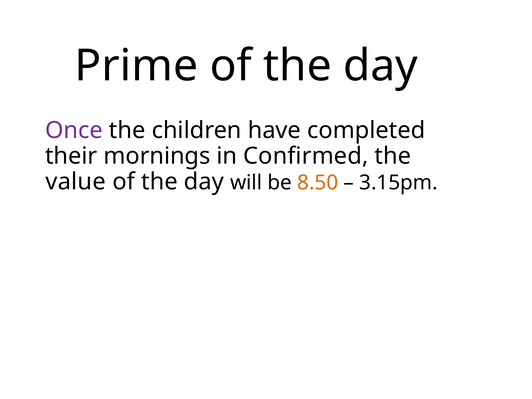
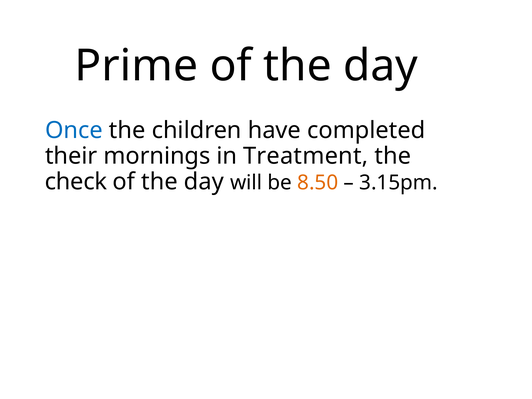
Once colour: purple -> blue
Confirmed: Confirmed -> Treatment
value: value -> check
